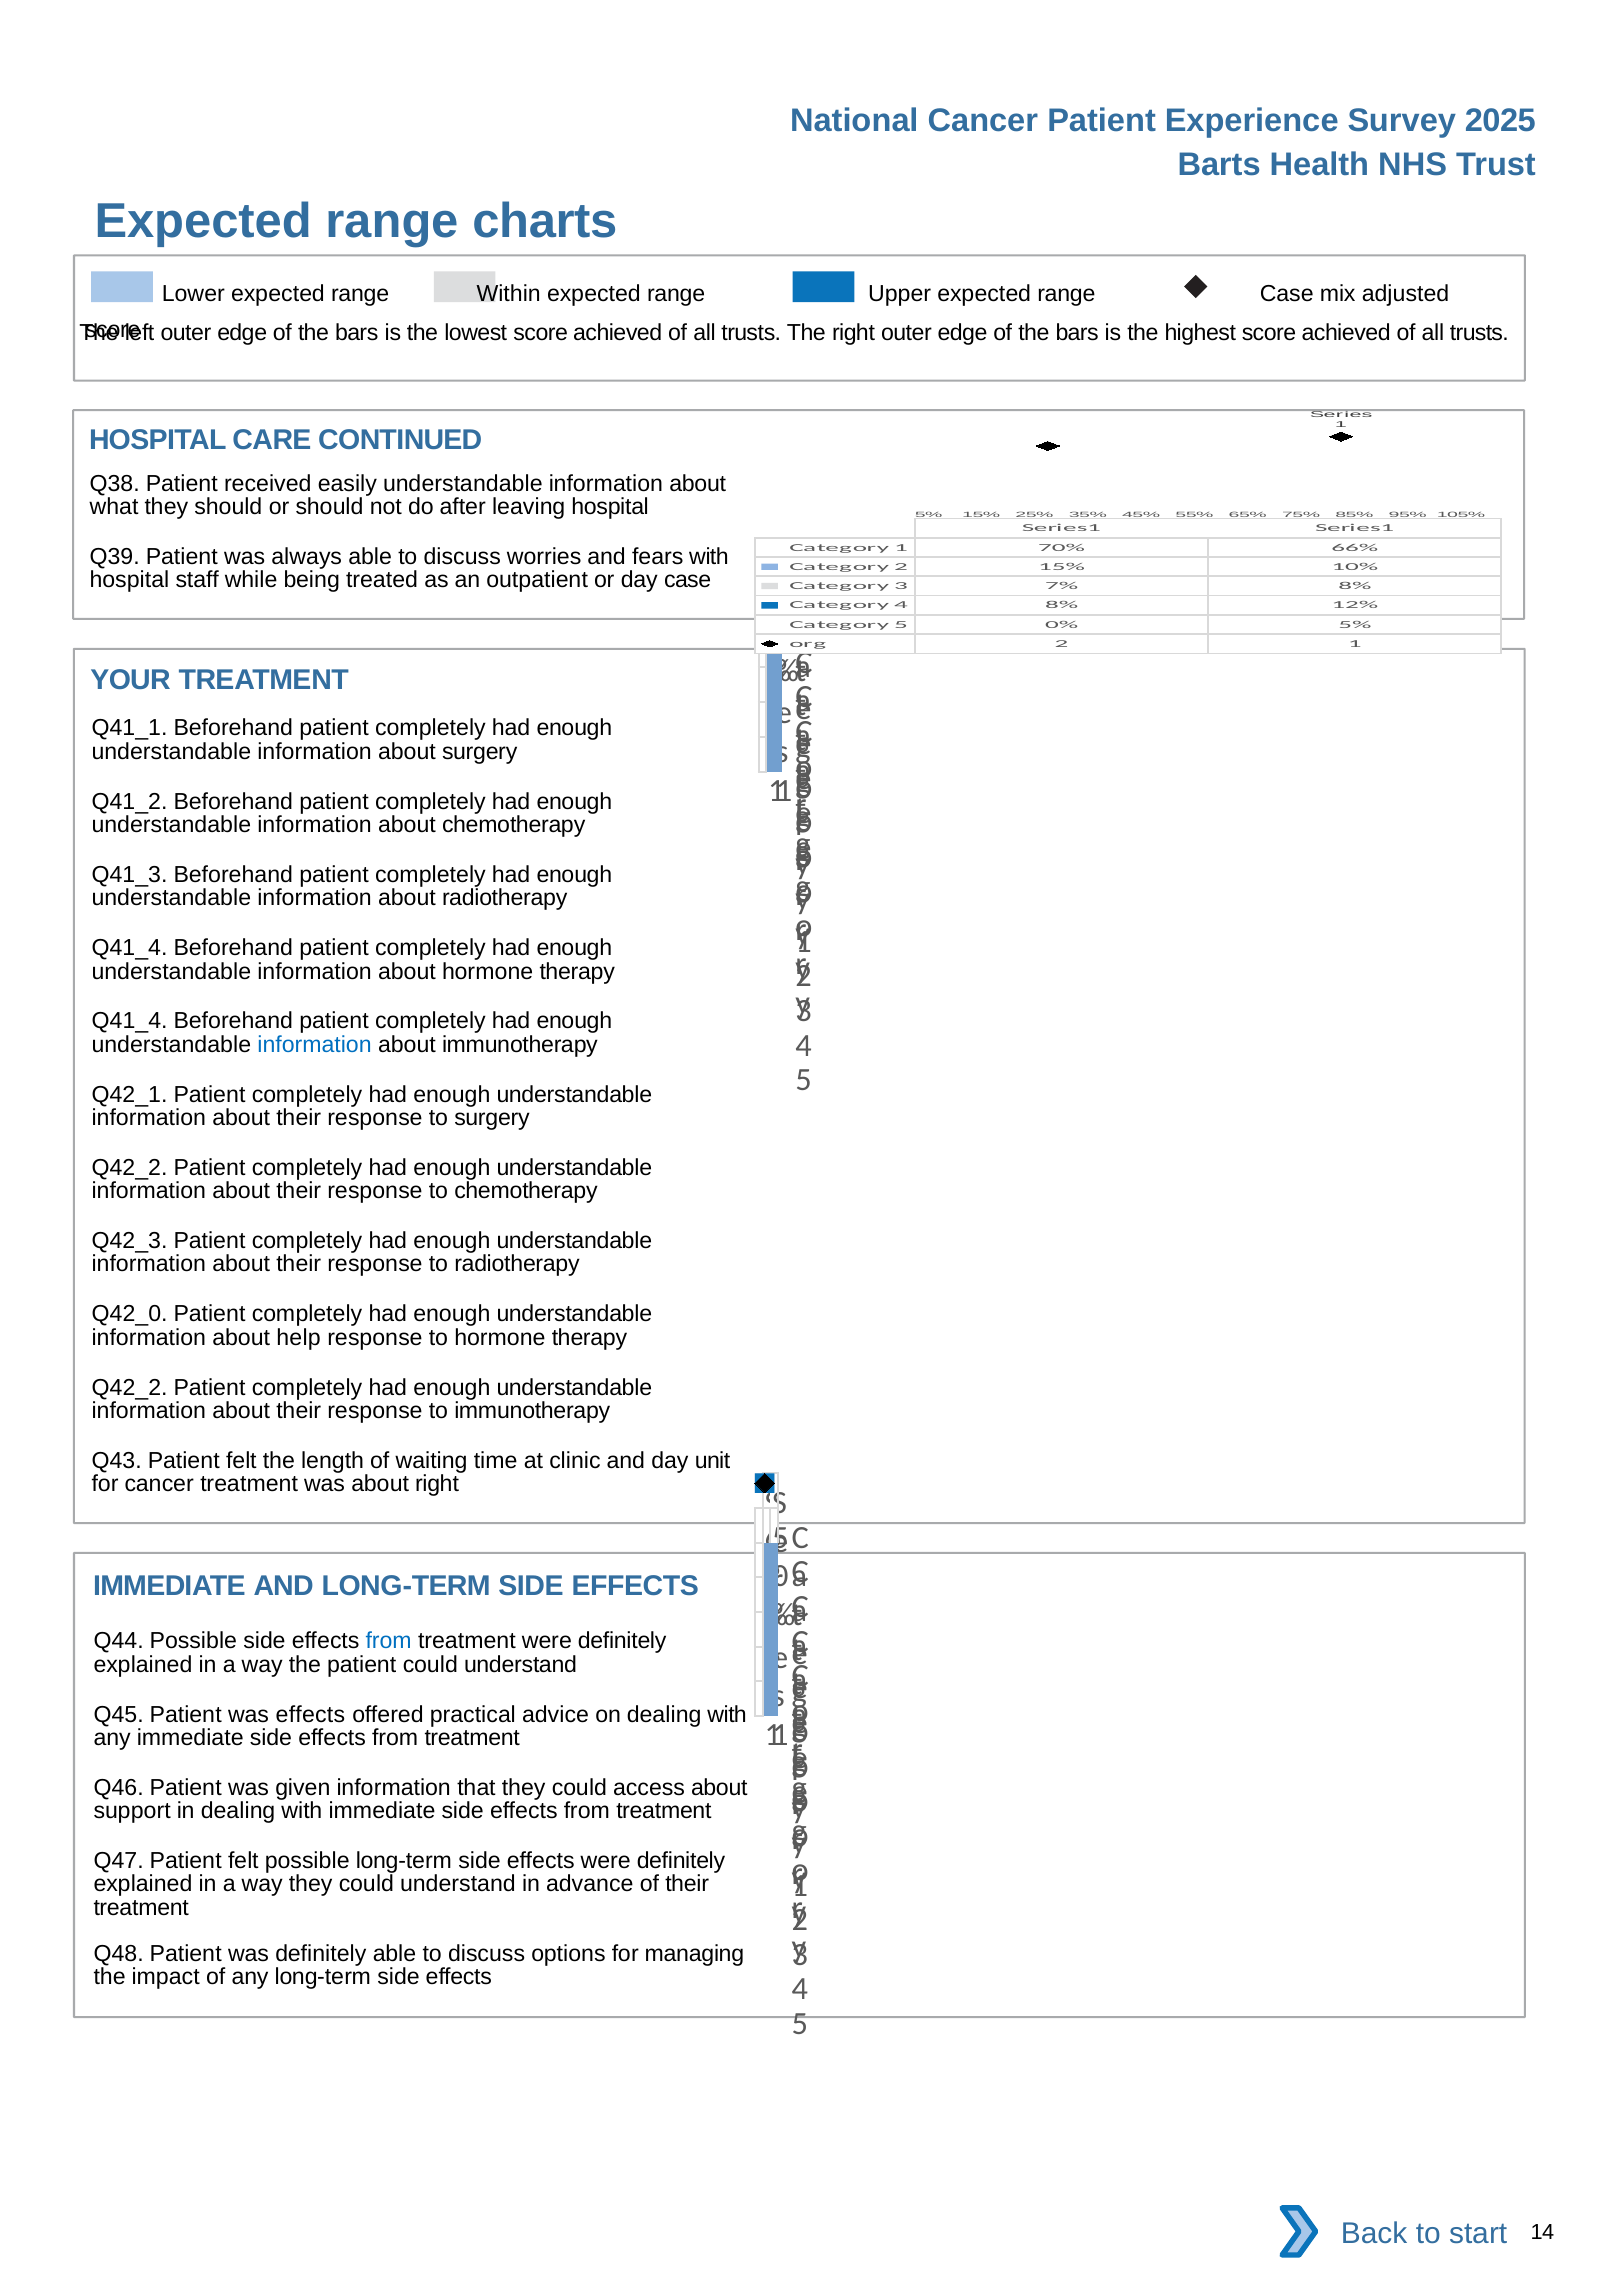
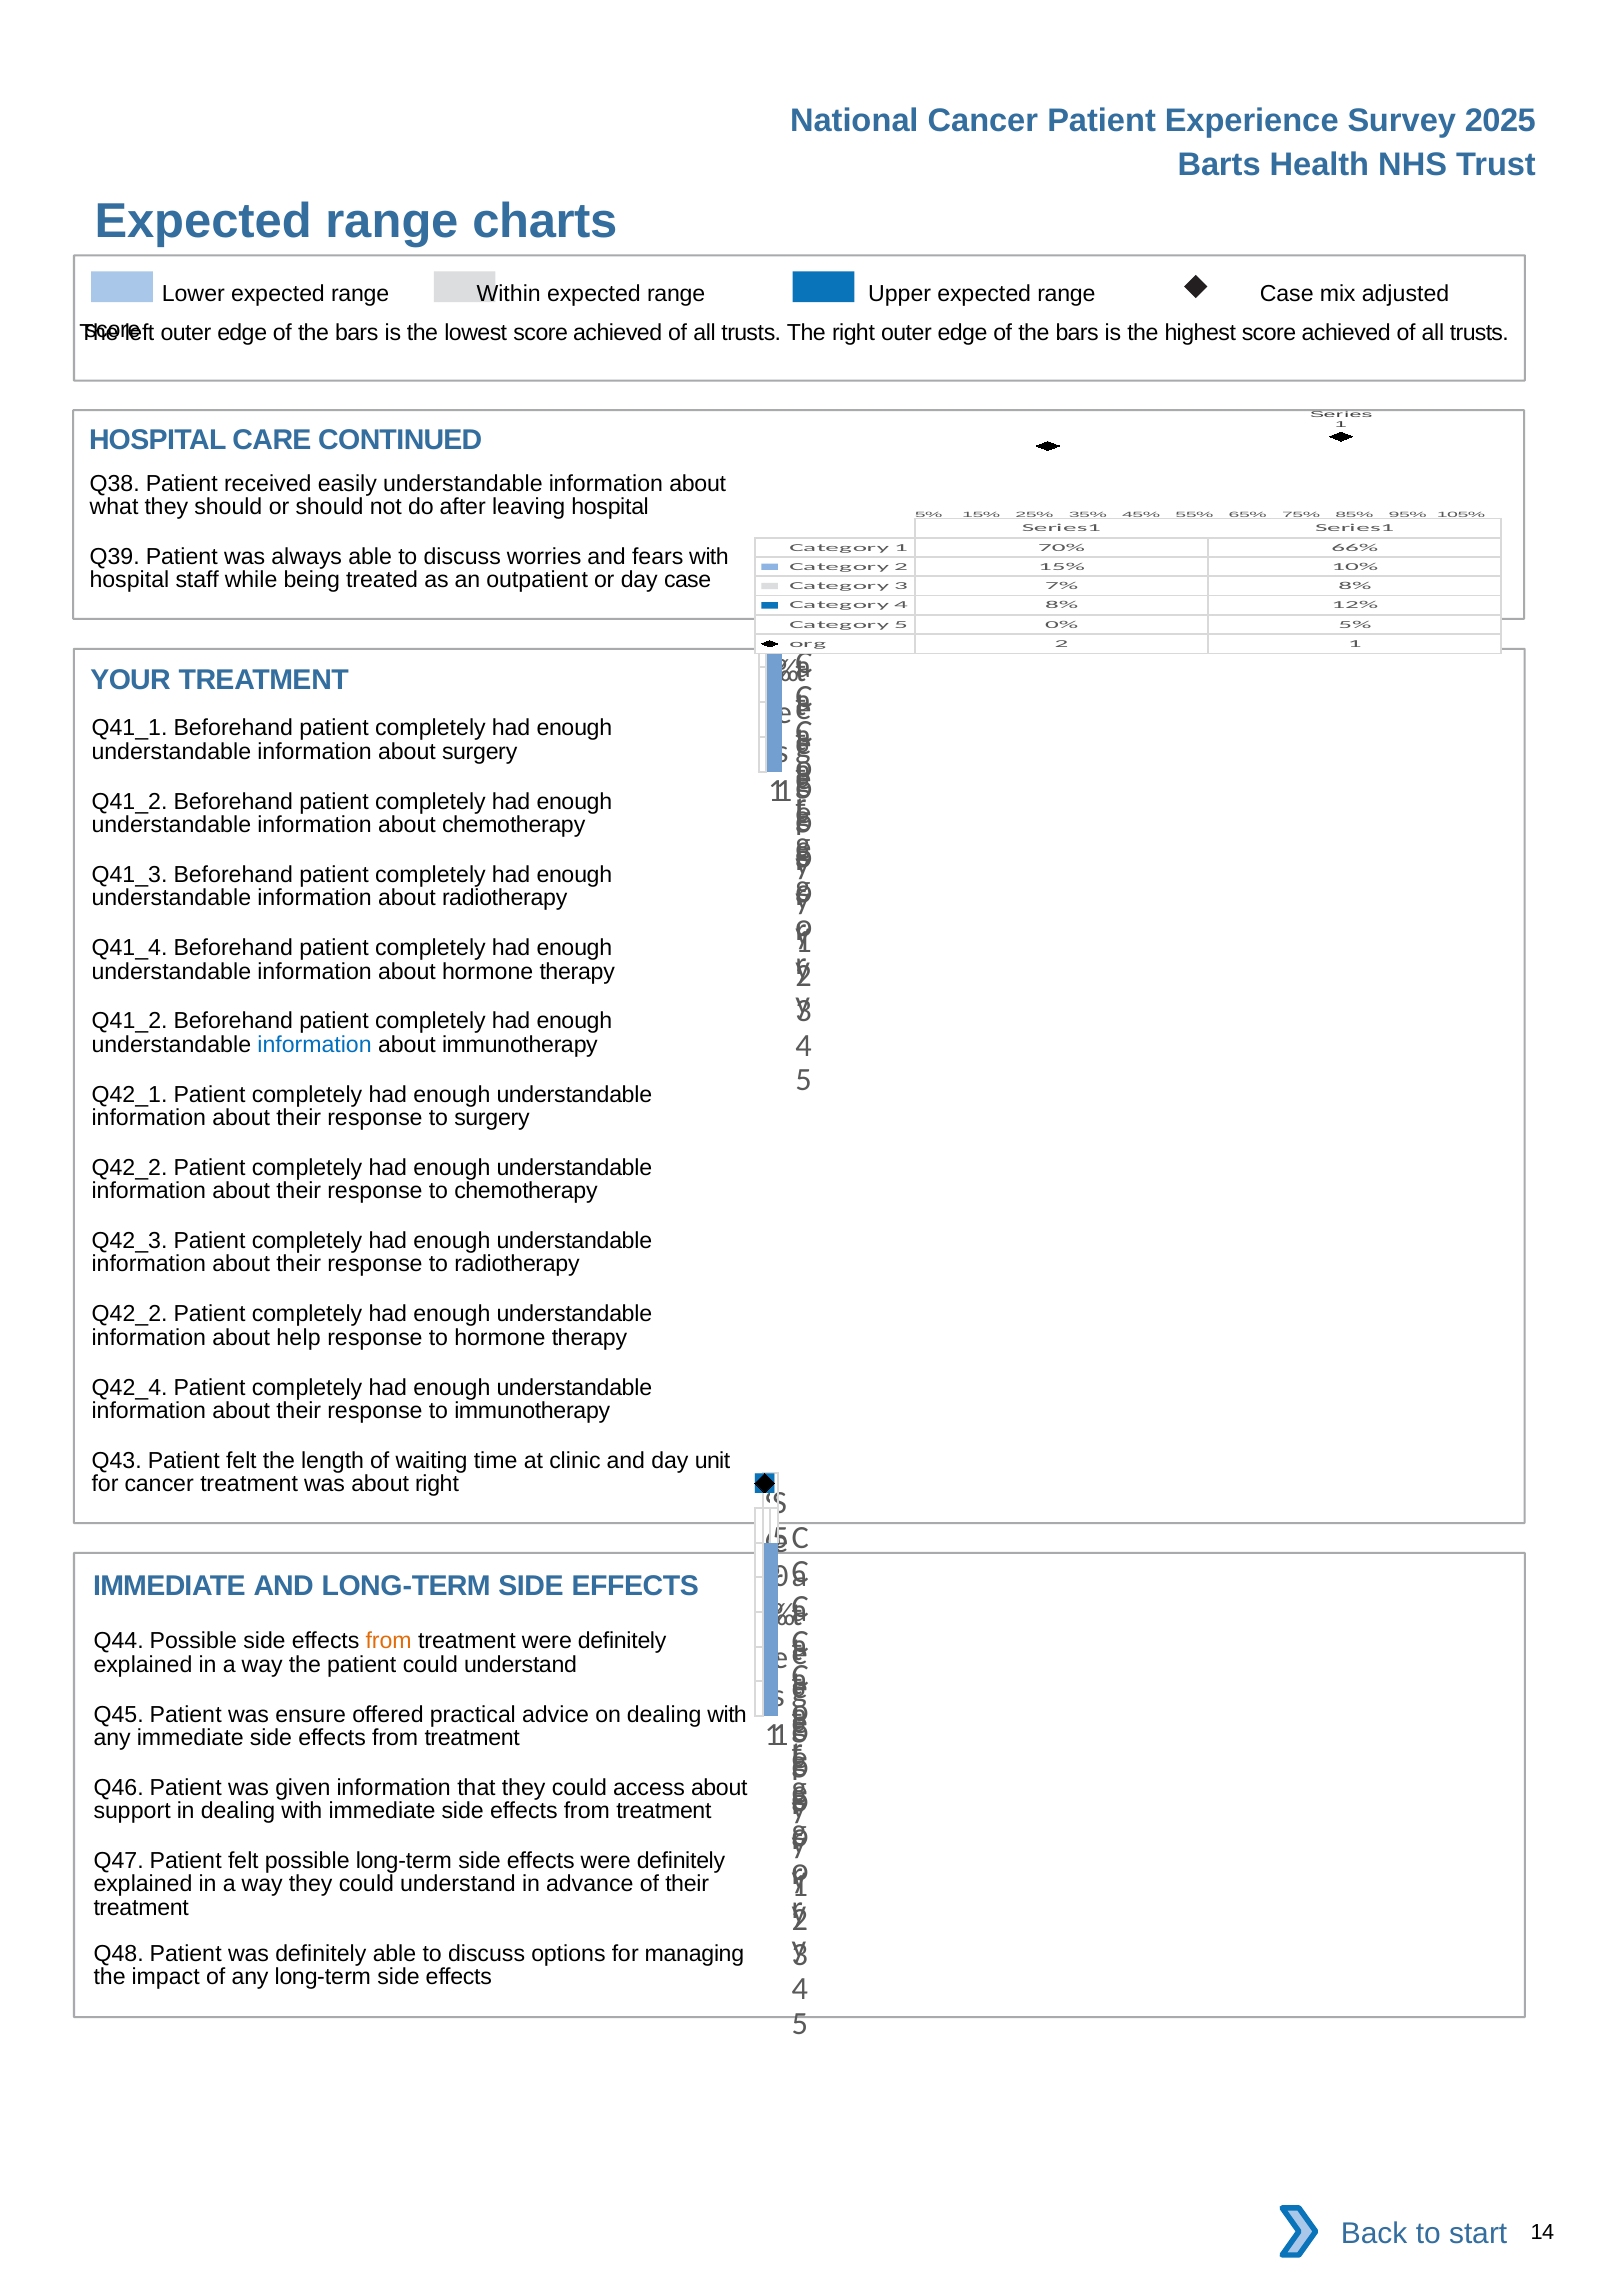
Q41_4 at (130, 1021): Q41_4 -> Q41_2
Q42_0 at (130, 1314): Q42_0 -> Q42_2
Q42_2 at (130, 1387): Q42_2 -> Q42_4
from at (389, 1641) colour: blue -> orange
was effects: effects -> ensure
